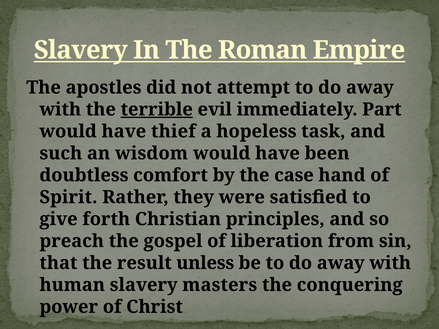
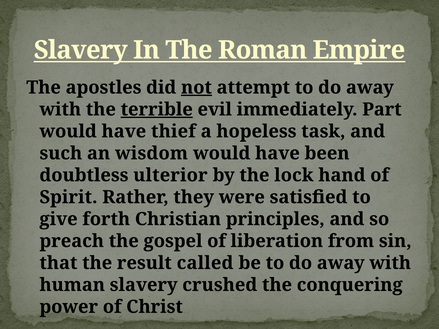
not underline: none -> present
comfort: comfort -> ulterior
case: case -> lock
unless: unless -> called
masters: masters -> crushed
